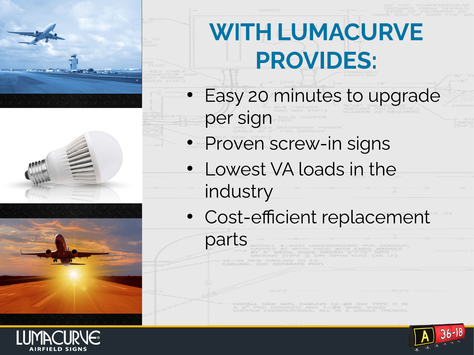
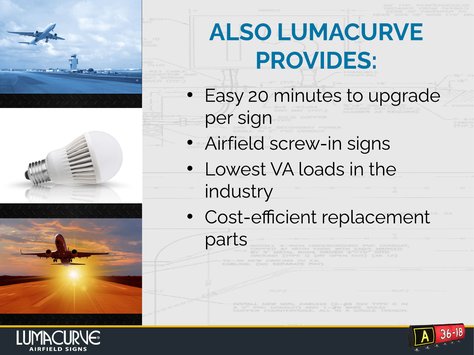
WITH: WITH -> ALSO
Proven: Proven -> Airfield
